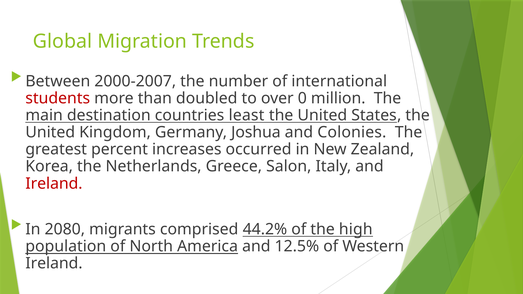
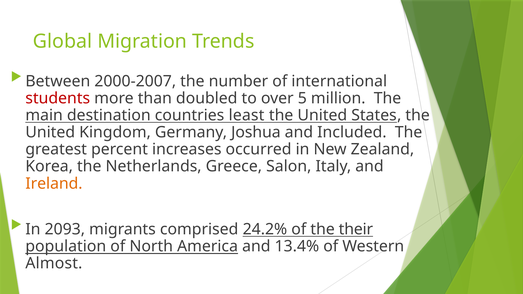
0: 0 -> 5
Colonies: Colonies -> Included
Ireland at (54, 184) colour: red -> orange
2080: 2080 -> 2093
44.2%: 44.2% -> 24.2%
high: high -> their
12.5%: 12.5% -> 13.4%
Ireland at (54, 264): Ireland -> Almost
